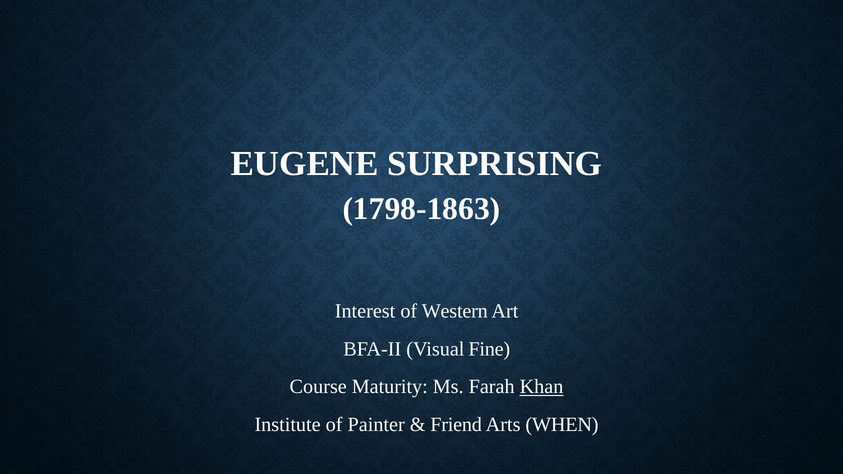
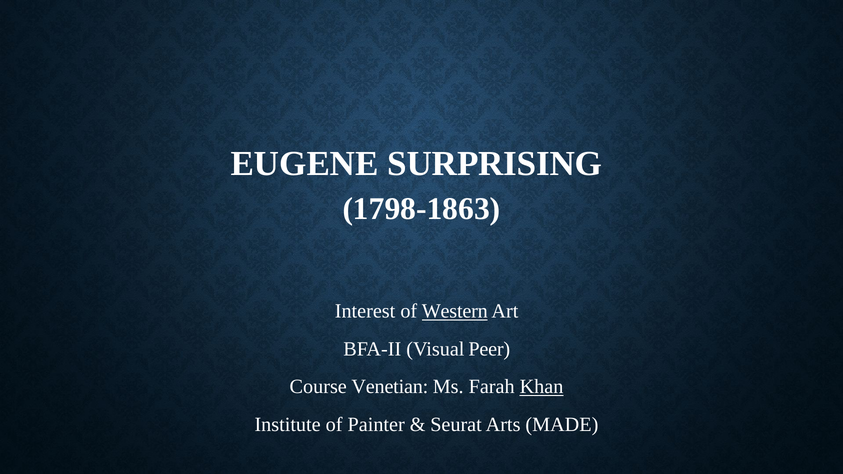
Western underline: none -> present
Fine: Fine -> Peer
Maturity: Maturity -> Venetian
Friend: Friend -> Seurat
WHEN: WHEN -> MADE
